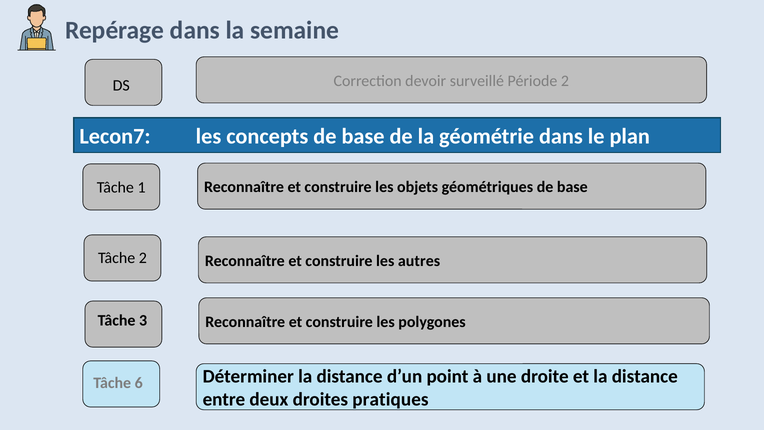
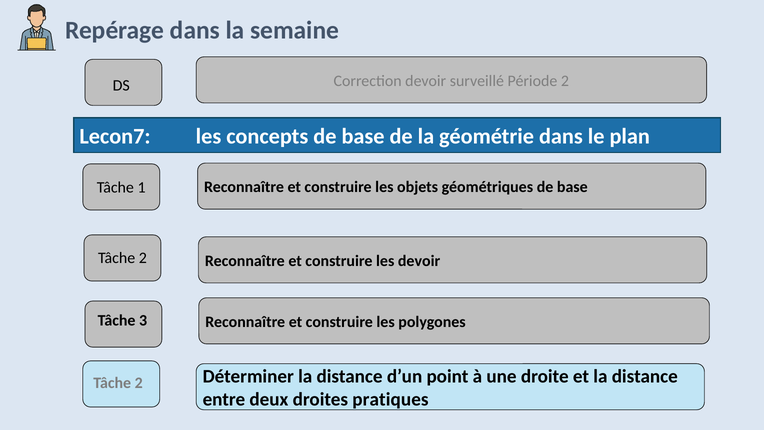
les autres: autres -> devoir
6 at (139, 383): 6 -> 2
